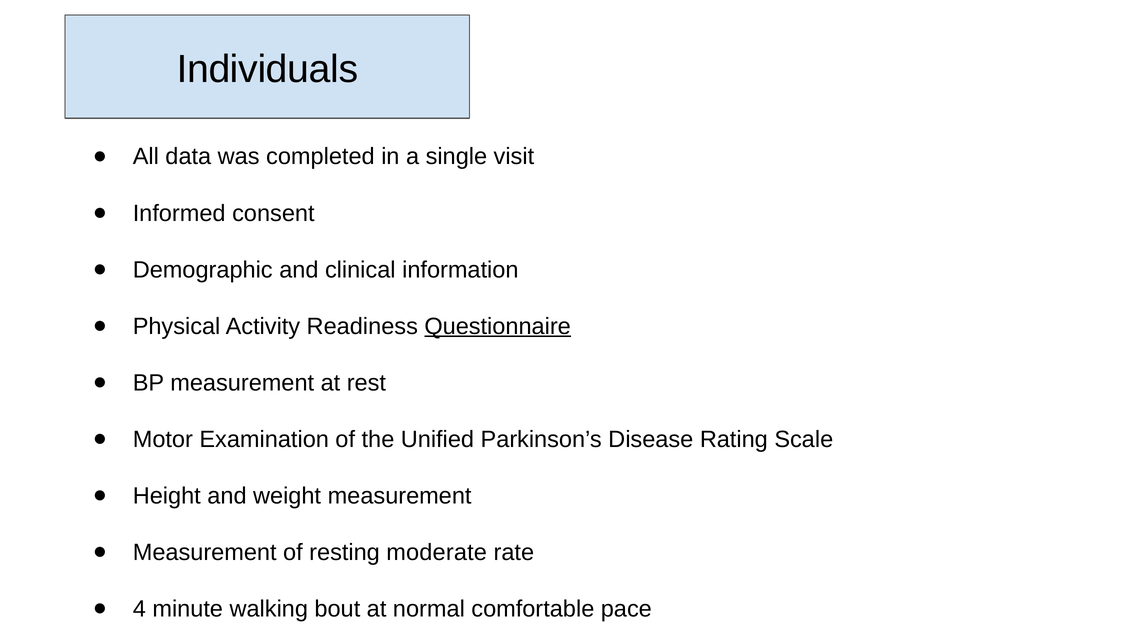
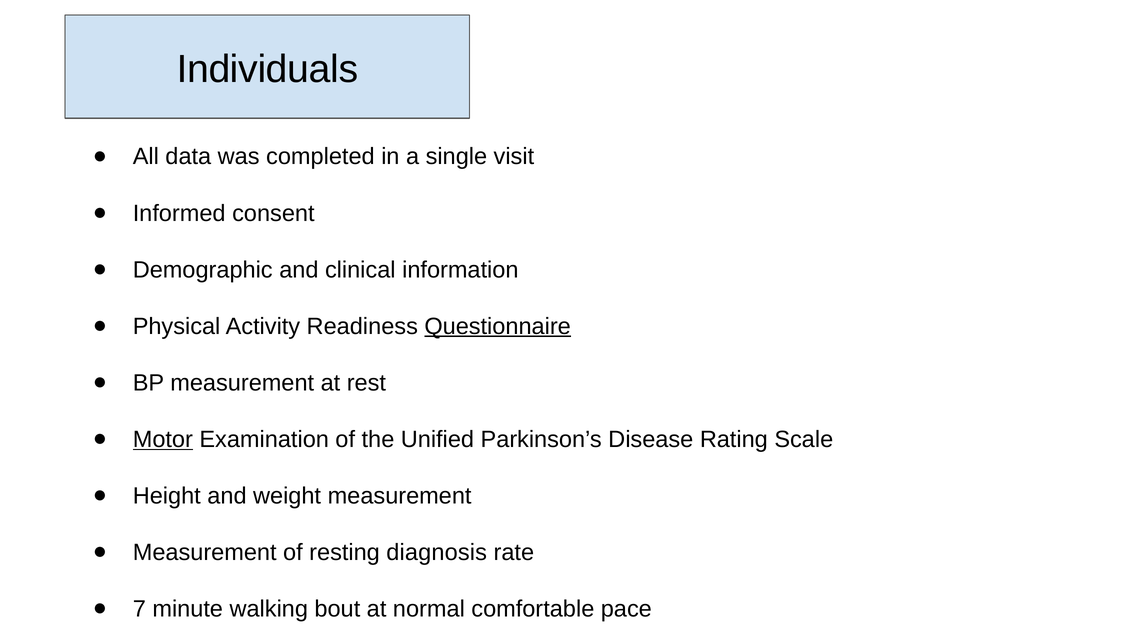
Motor underline: none -> present
moderate: moderate -> diagnosis
4: 4 -> 7
